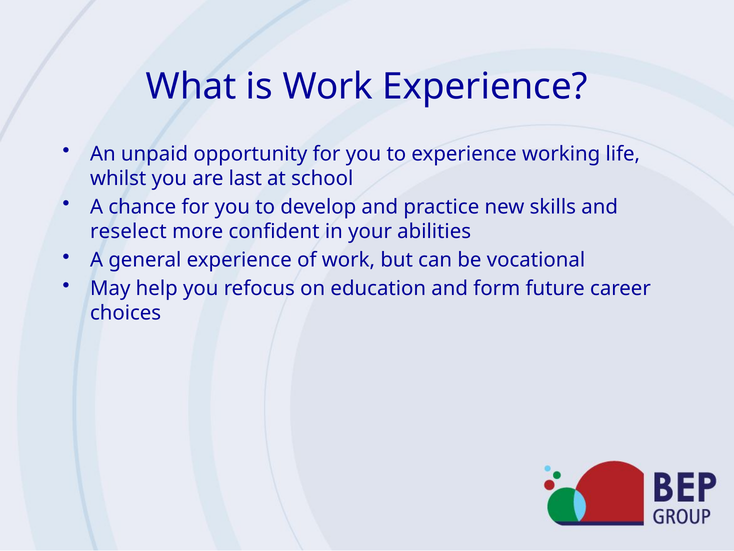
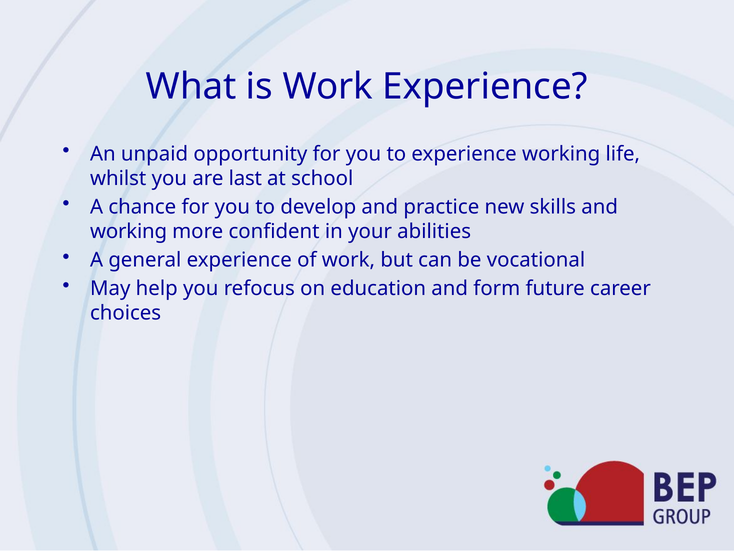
reselect at (128, 231): reselect -> working
